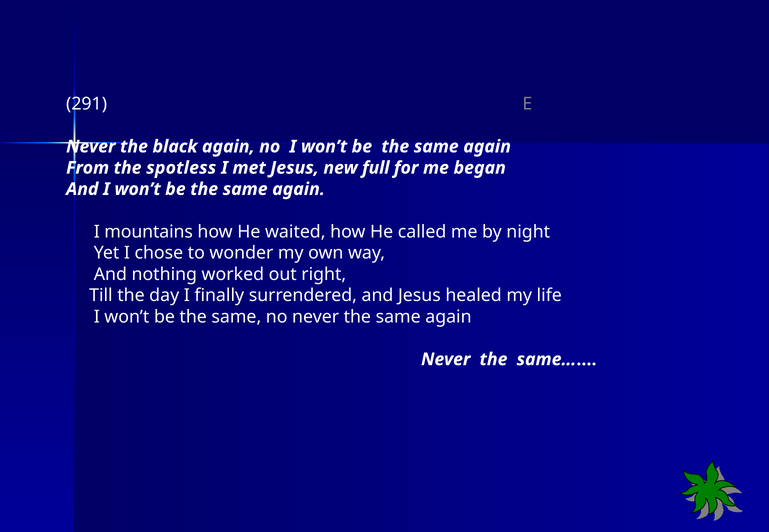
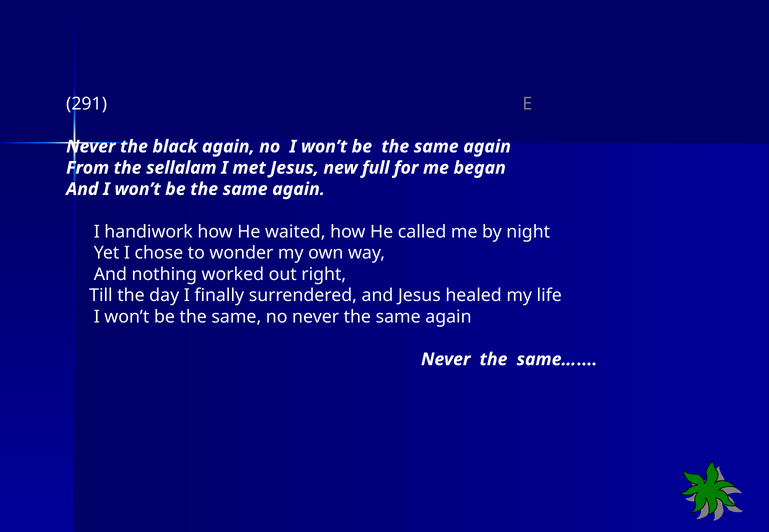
spotless: spotless -> sellalam
mountains: mountains -> handiwork
